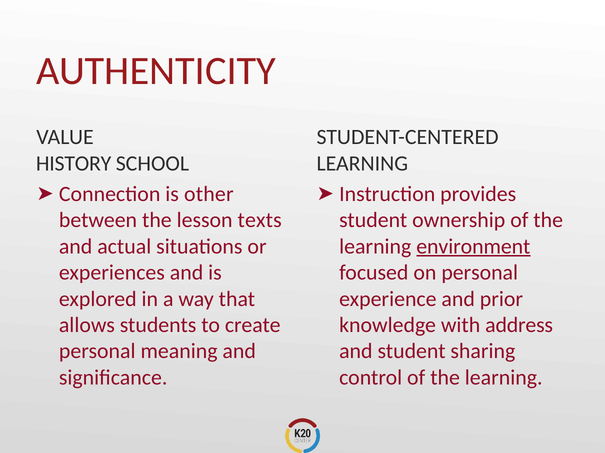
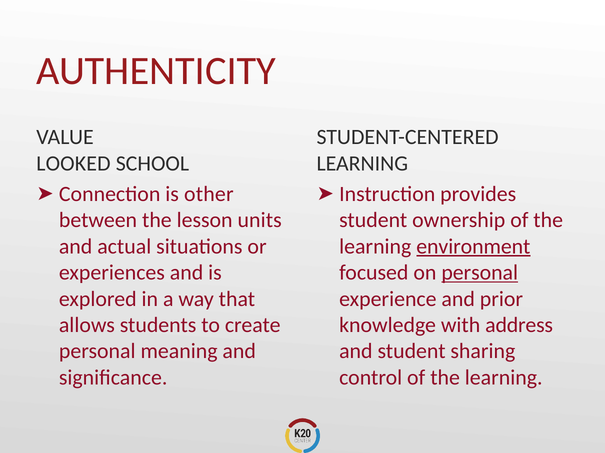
HISTORY: HISTORY -> LOOKED
texts: texts -> units
personal at (480, 273) underline: none -> present
